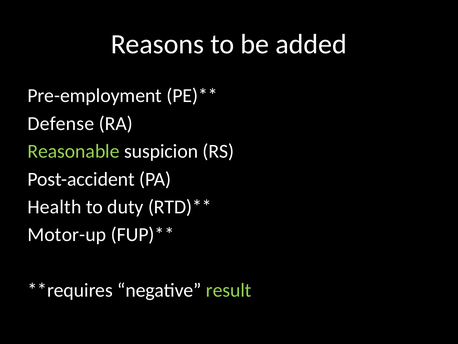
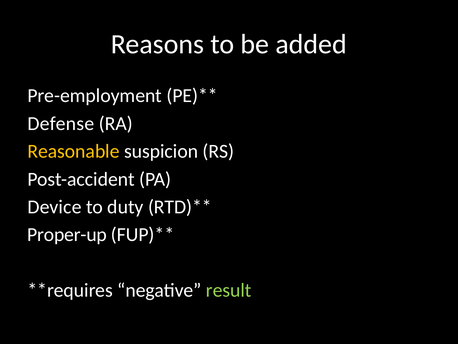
Reasonable colour: light green -> yellow
Health: Health -> Device
Motor-up: Motor-up -> Proper-up
